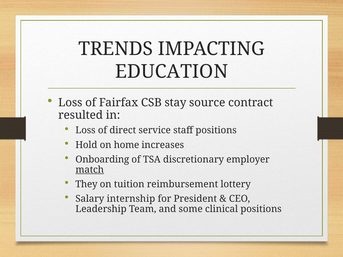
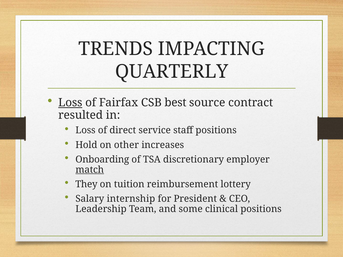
EDUCATION: EDUCATION -> QUARTERLY
Loss at (70, 103) underline: none -> present
stay: stay -> best
home: home -> other
